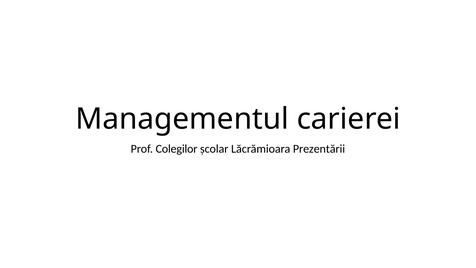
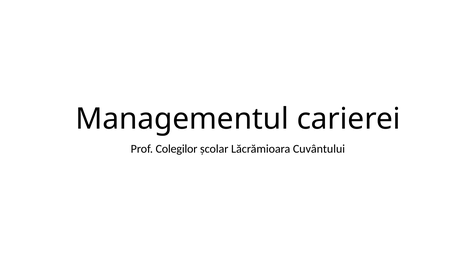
Prezentării: Prezentării -> Cuvântului
